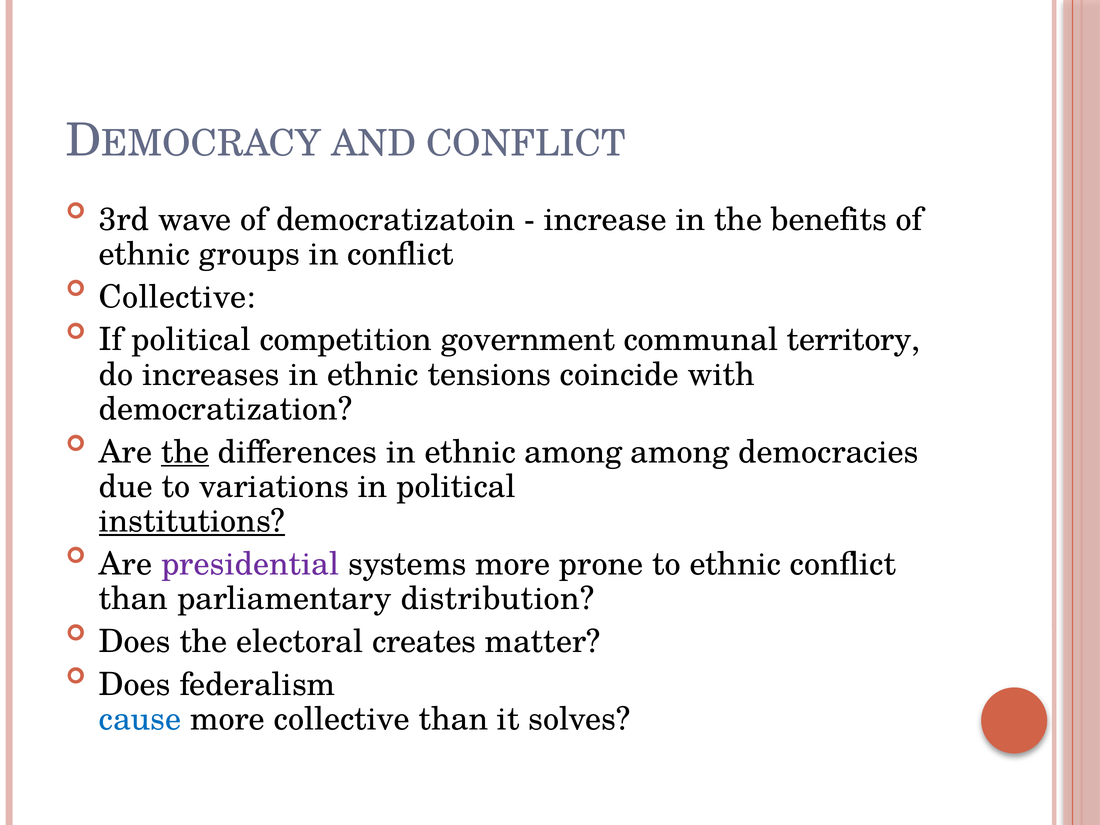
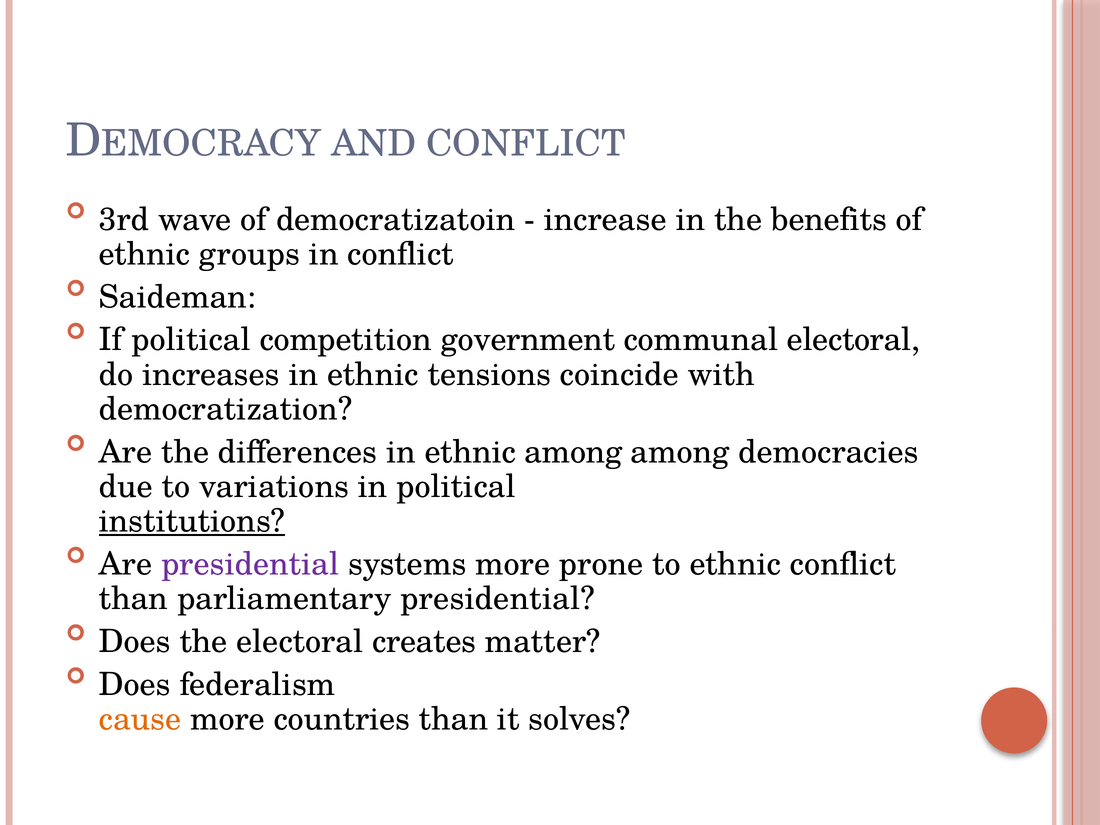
Collective at (177, 297): Collective -> Saideman
communal territory: territory -> electoral
the at (185, 452) underline: present -> none
parliamentary distribution: distribution -> presidential
cause colour: blue -> orange
more collective: collective -> countries
